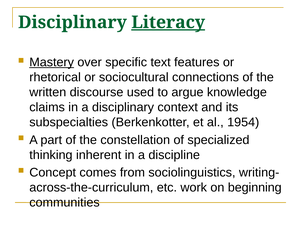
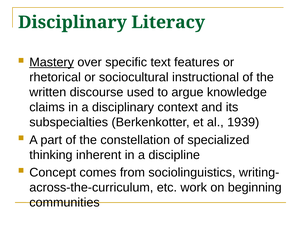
Literacy underline: present -> none
connections: connections -> instructional
1954: 1954 -> 1939
